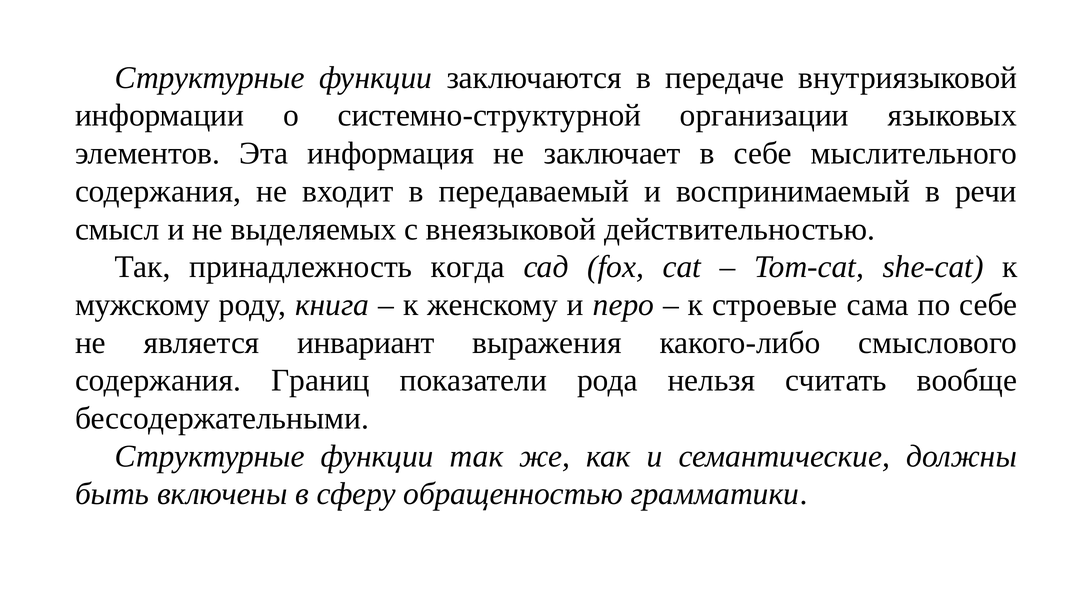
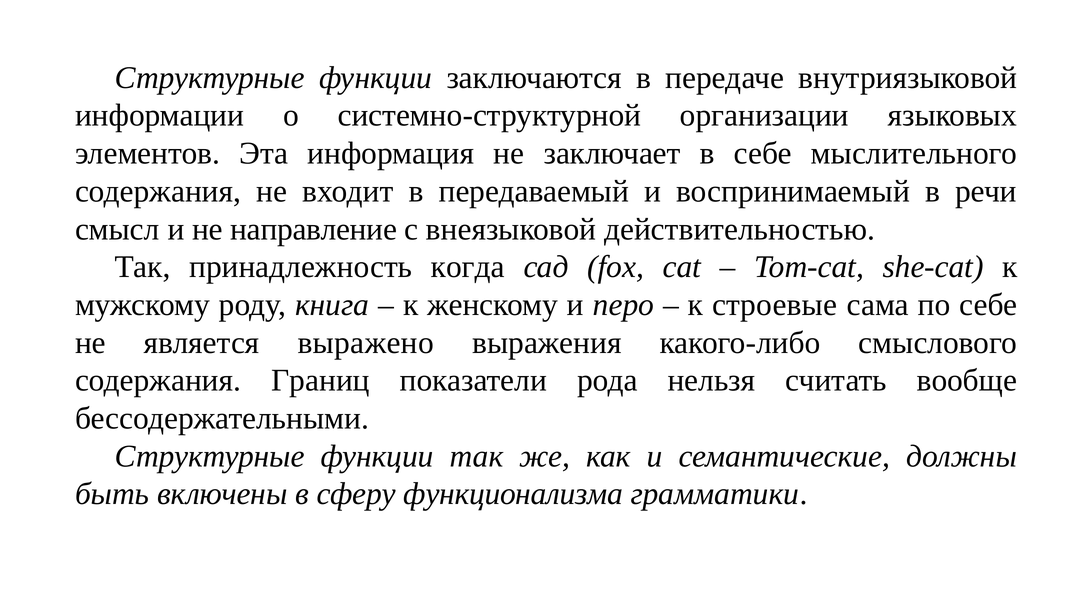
выделяемых: выделяемых -> направление
инвариант: инвариант -> выражено
обращенностью: обращенностью -> функционализма
